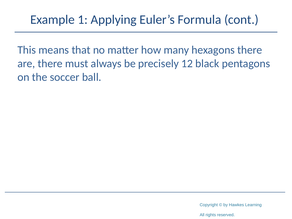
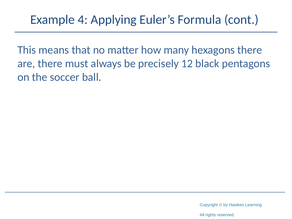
1: 1 -> 4
